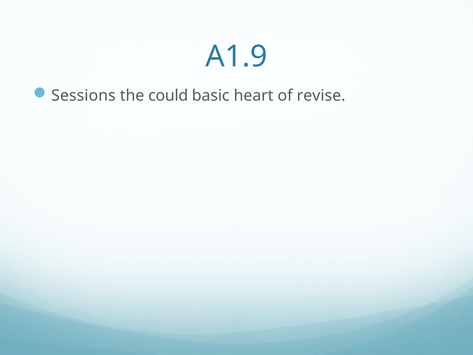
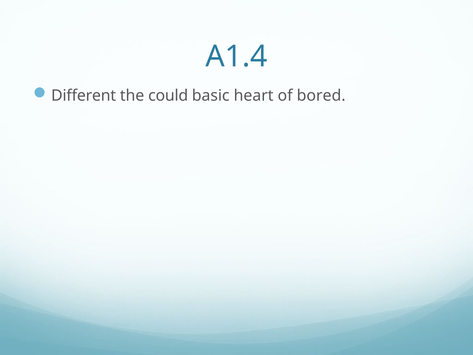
A1.9: A1.9 -> A1.4
Sessions: Sessions -> Different
revise: revise -> bored
